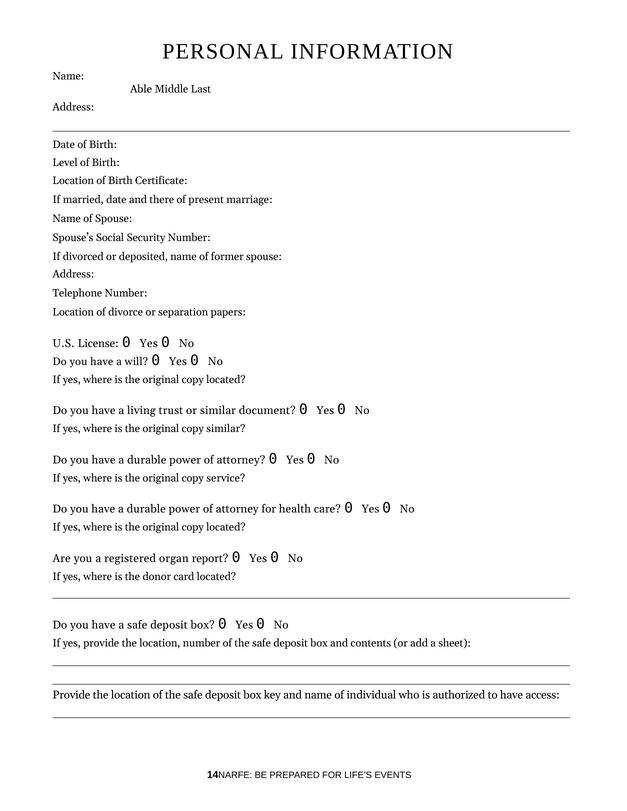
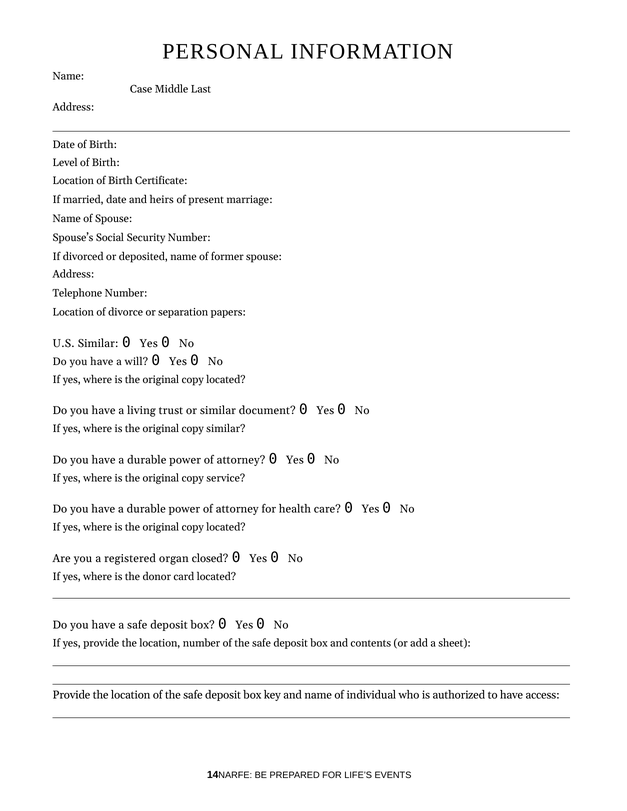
Able: Able -> Case
there: there -> heirs
U.S License: License -> Similar
report: report -> closed
